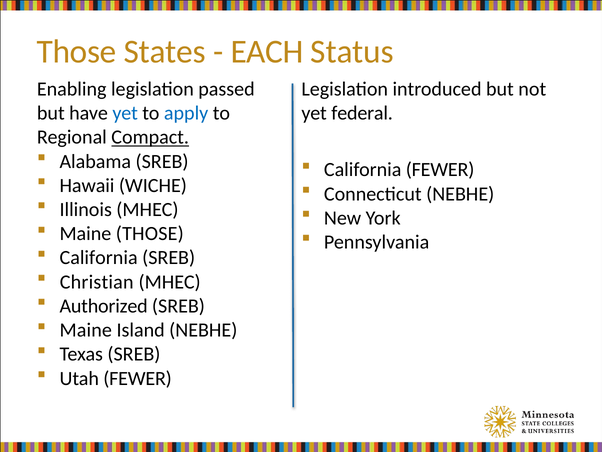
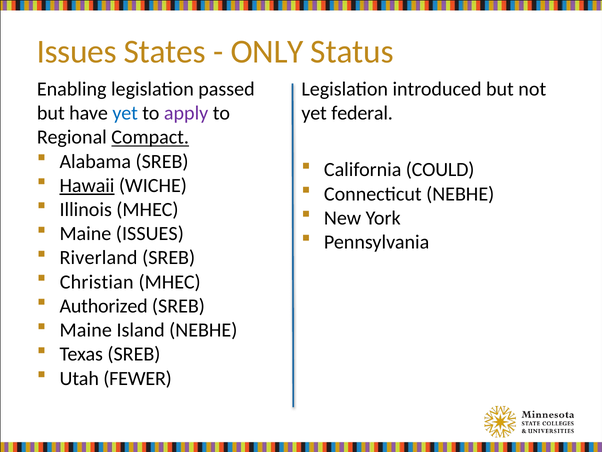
Those at (77, 52): Those -> Issues
EACH: EACH -> ONLY
apply colour: blue -> purple
California FEWER: FEWER -> COULD
Hawaii underline: none -> present
Maine THOSE: THOSE -> ISSUES
California at (99, 258): California -> Riverland
